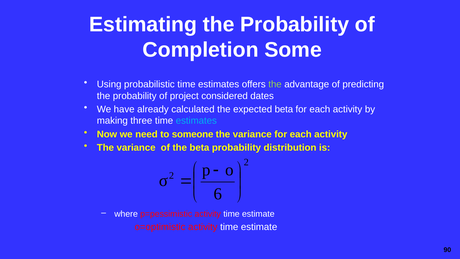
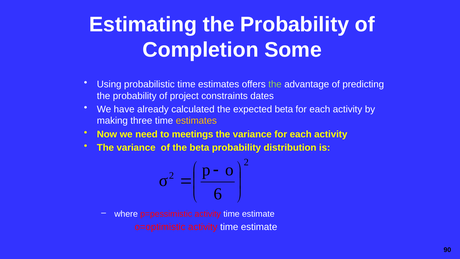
considered: considered -> constraints
estimates at (196, 121) colour: light blue -> yellow
someone: someone -> meetings
